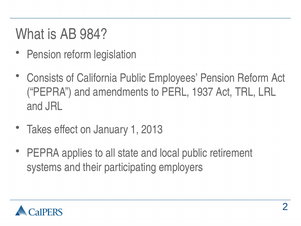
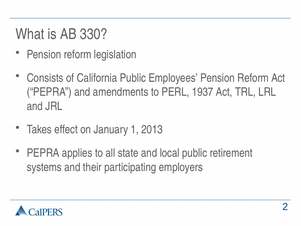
984: 984 -> 330
